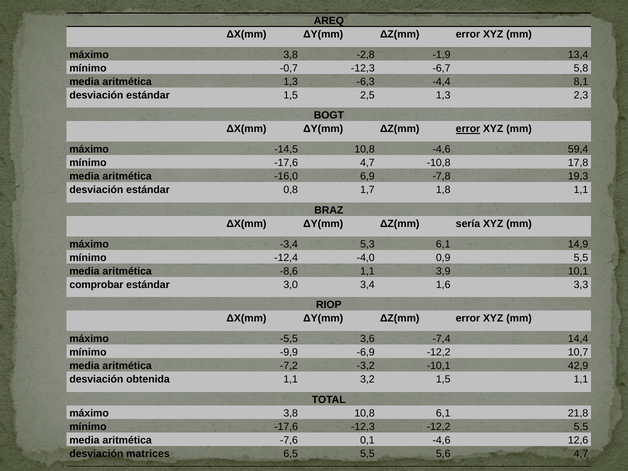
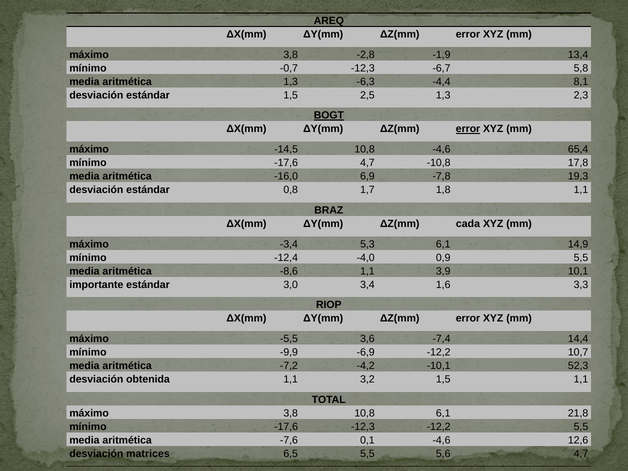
BOGT underline: none -> present
59,4: 59,4 -> 65,4
sería: sería -> cada
comprobar: comprobar -> importante
-3,2: -3,2 -> -4,2
42,9: 42,9 -> 52,3
